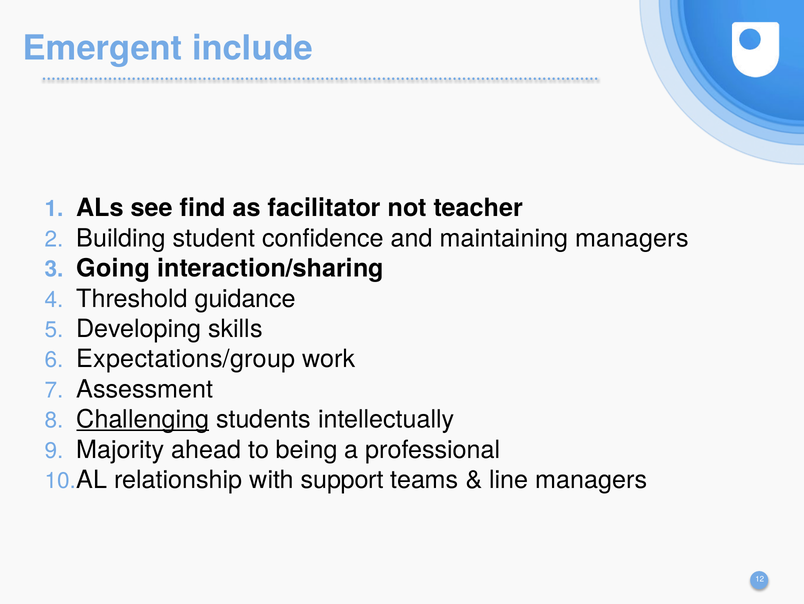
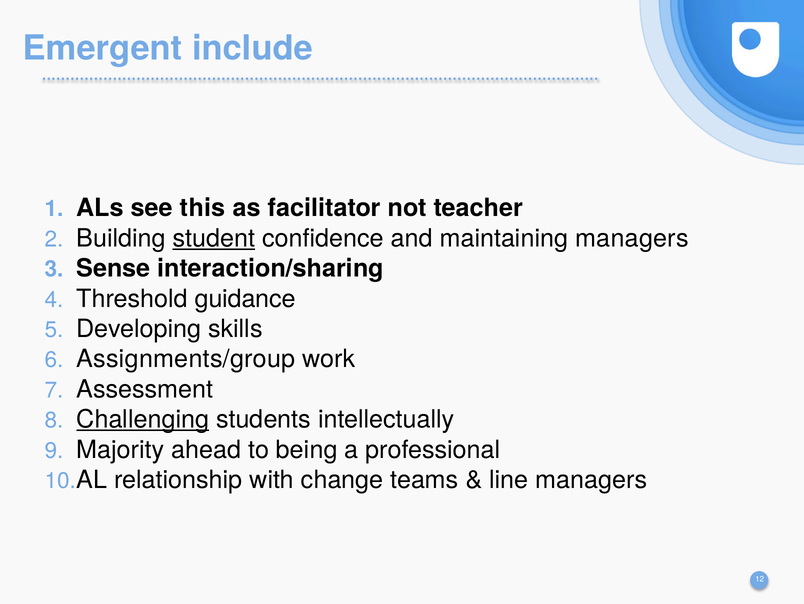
find: find -> this
student underline: none -> present
Going: Going -> Sense
Expectations/group: Expectations/group -> Assignments/group
support: support -> change
